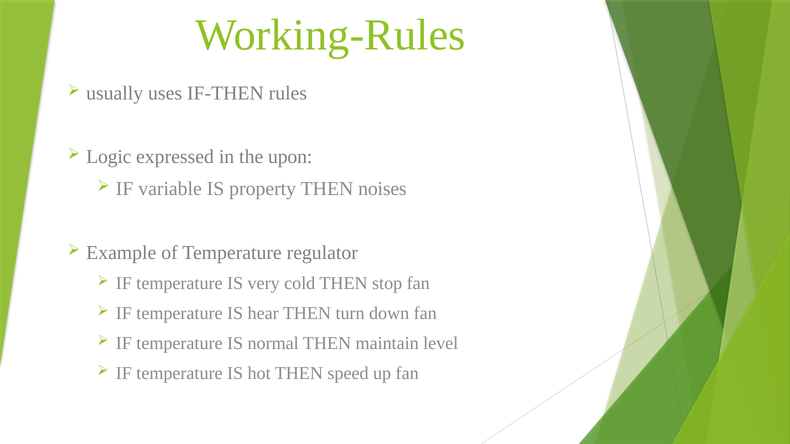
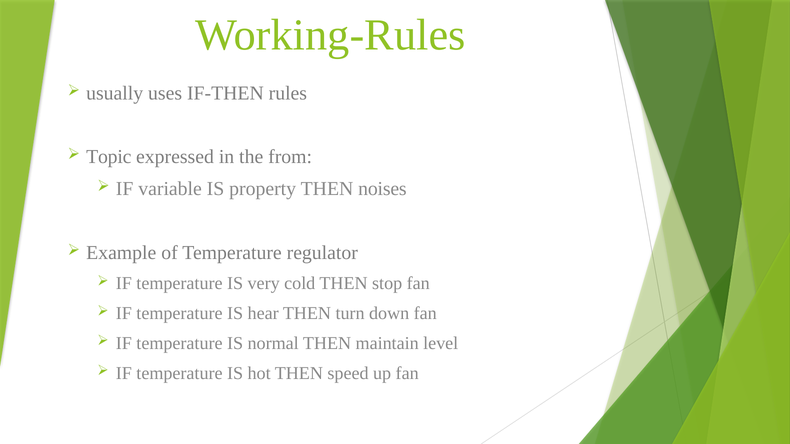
Logic: Logic -> Topic
upon: upon -> from
